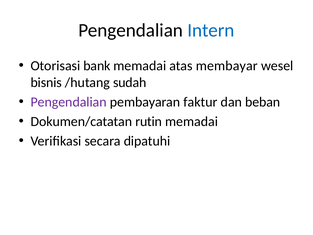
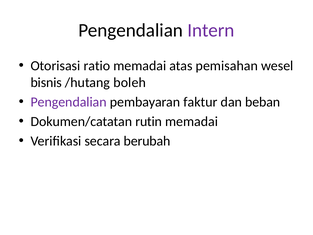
Intern colour: blue -> purple
bank: bank -> ratio
membayar: membayar -> pemisahan
sudah: sudah -> boleh
dipatuhi: dipatuhi -> berubah
